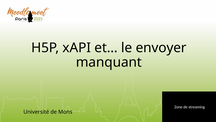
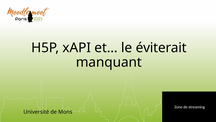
envoyer: envoyer -> éviterait
